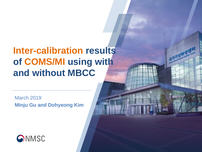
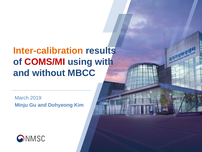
COMS/MI colour: orange -> red
